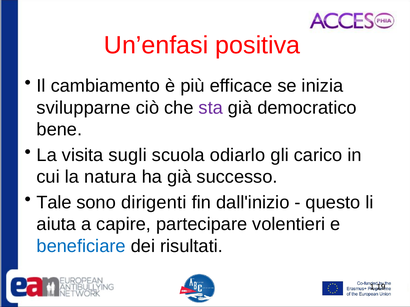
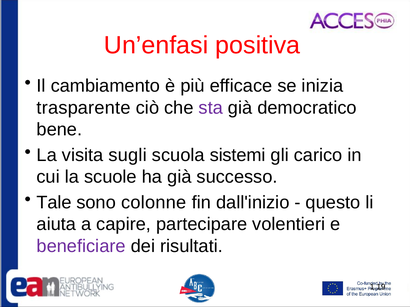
svilupparne: svilupparne -> trasparente
odiarlo: odiarlo -> sistemi
natura: natura -> scuole
dirigenti: dirigenti -> colonne
beneficiare colour: blue -> purple
